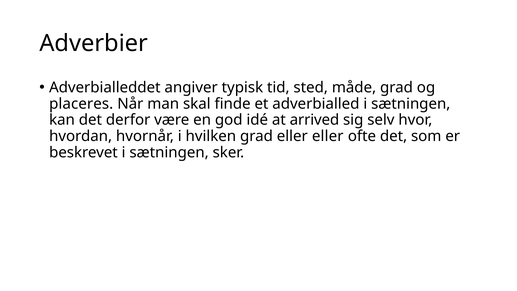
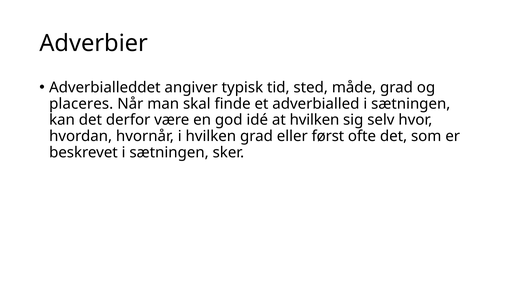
at arrived: arrived -> hvilken
eller eller: eller -> først
